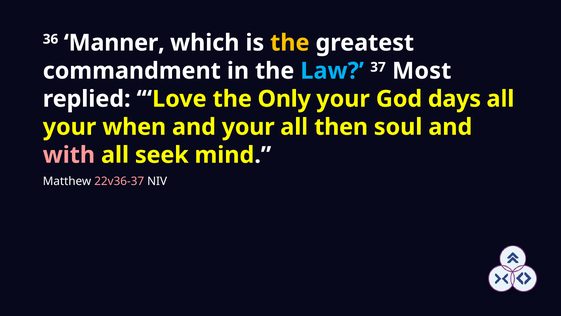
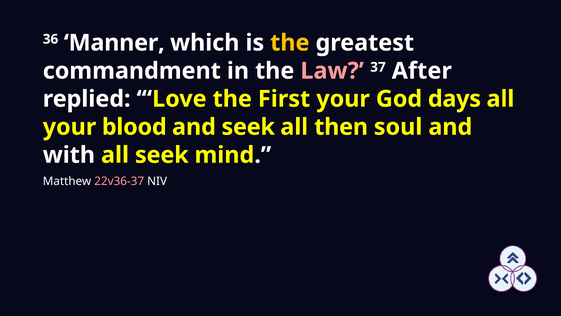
Law colour: light blue -> pink
Most: Most -> After
Only: Only -> First
when: when -> blood
and your: your -> seek
with colour: pink -> white
